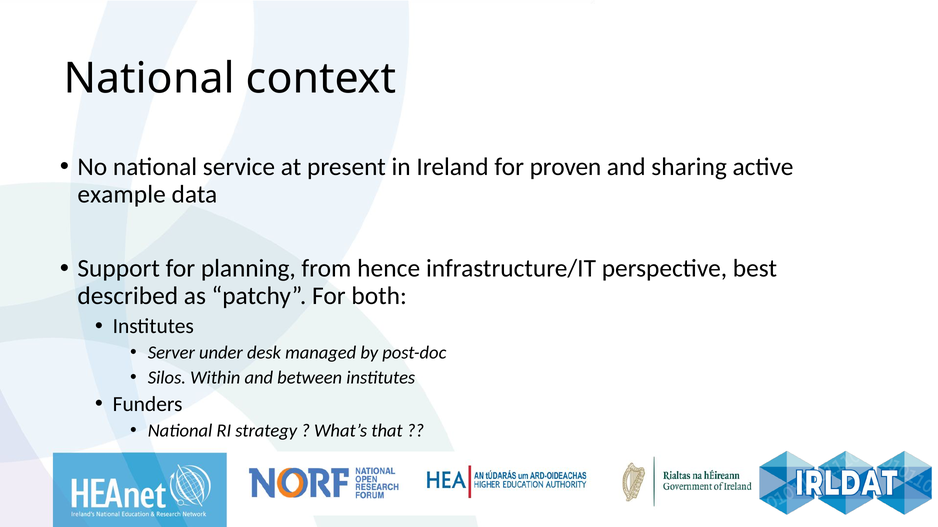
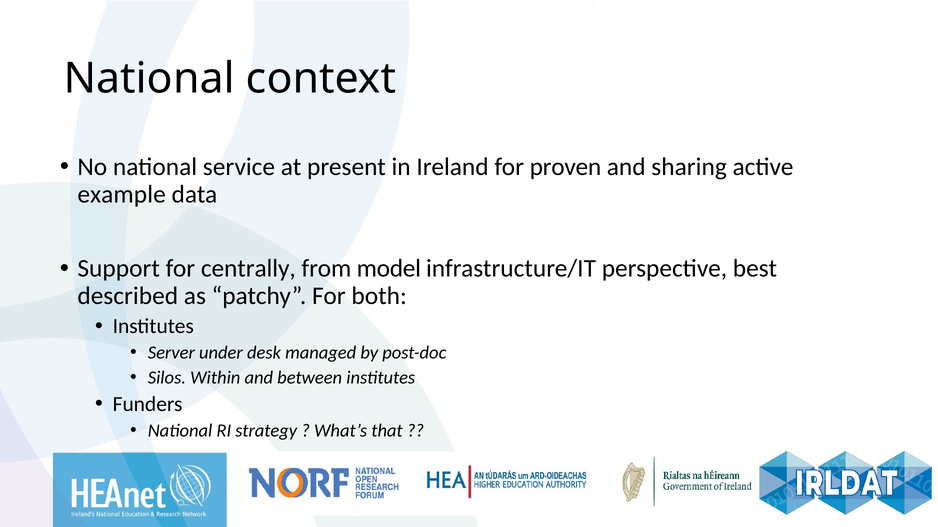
planning: planning -> centrally
hence: hence -> model
